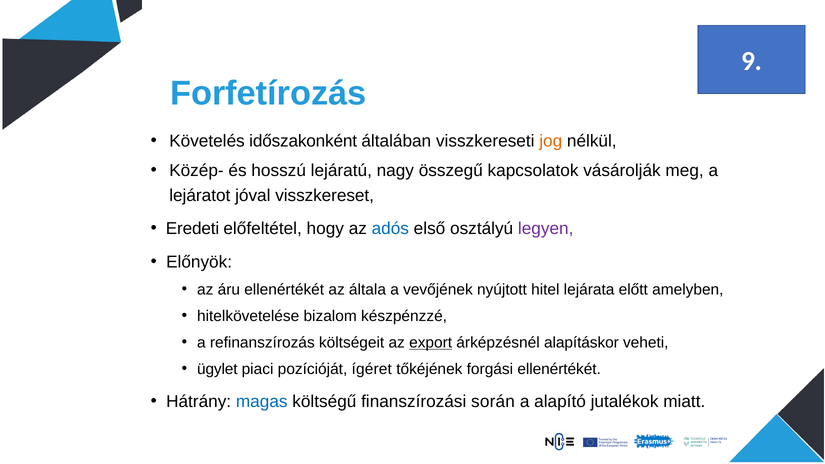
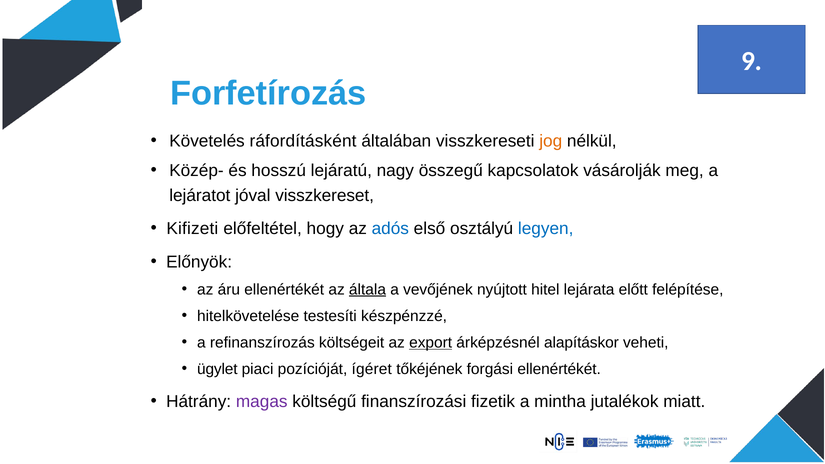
időszakonként: időszakonként -> ráfordításként
Eredeti: Eredeti -> Kifizeti
legyen colour: purple -> blue
általa underline: none -> present
amelyben: amelyben -> felépítése
bizalom: bizalom -> testesíti
magas colour: blue -> purple
során: során -> fizetik
alapító: alapító -> mintha
